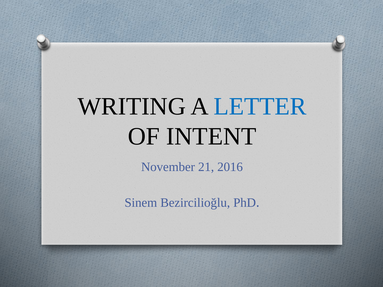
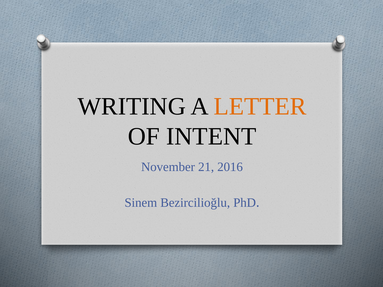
LETTER colour: blue -> orange
